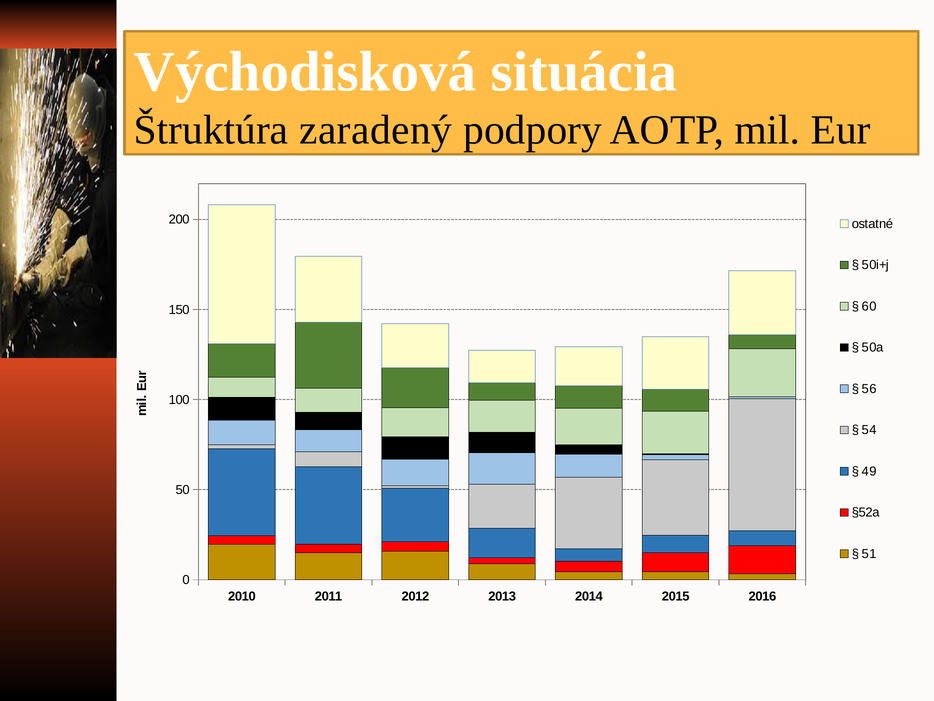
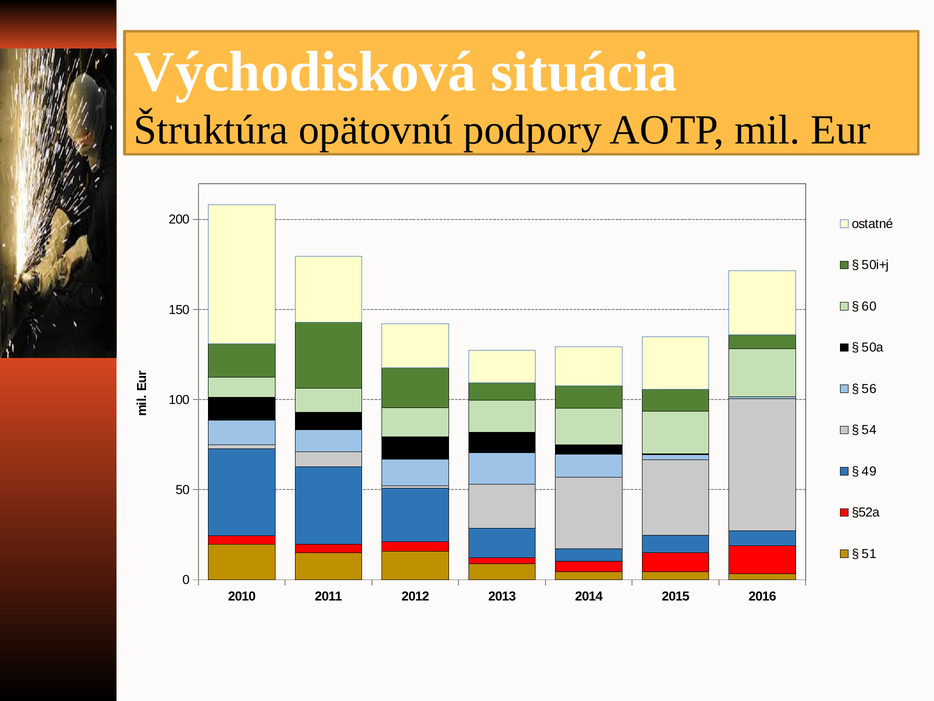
zaradený: zaradený -> opätovnú
